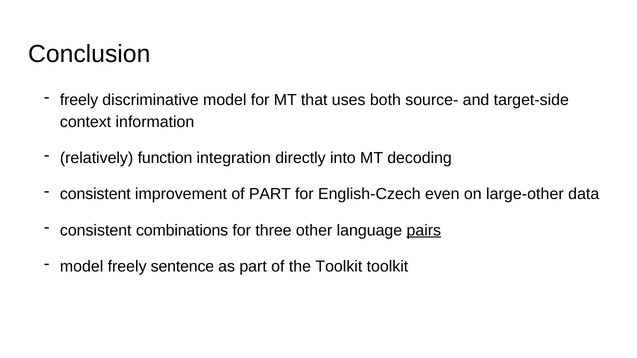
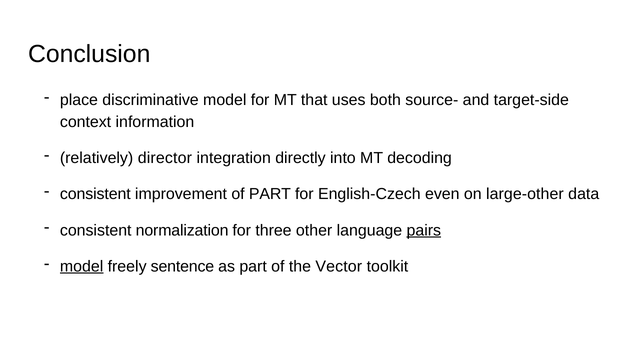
freely at (79, 100): freely -> place
function: function -> director
combinations: combinations -> normalization
model at (82, 267) underline: none -> present
the Toolkit: Toolkit -> Vector
